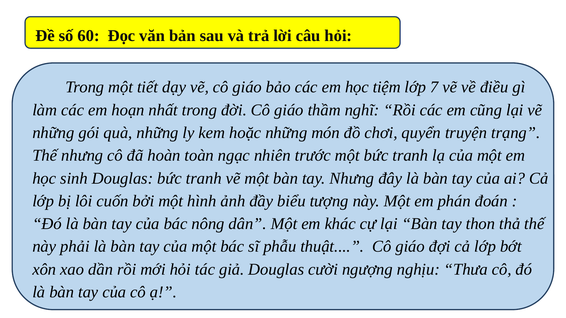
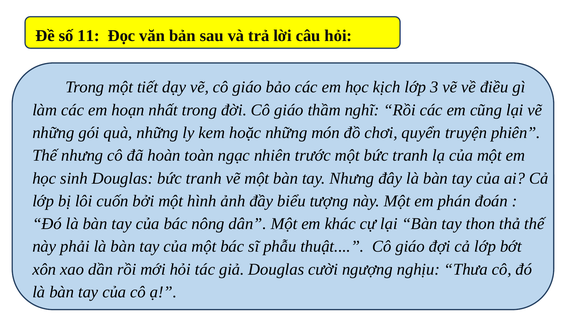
60: 60 -> 11
tiệm: tiệm -> kịch
7: 7 -> 3
trạng: trạng -> phiên
